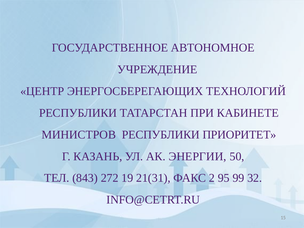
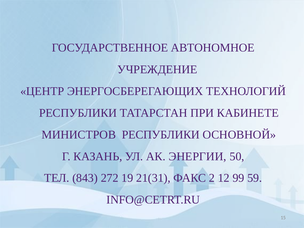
ПРИОРИТЕТ: ПРИОРИТЕТ -> ОСНОВНОЙ
95: 95 -> 12
32: 32 -> 59
